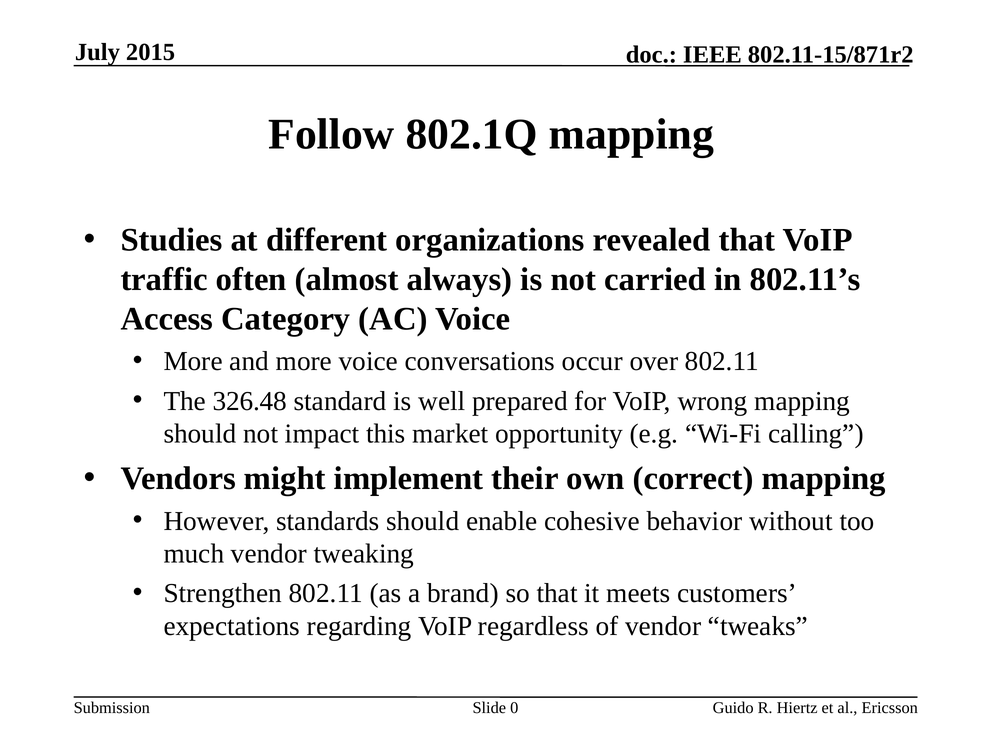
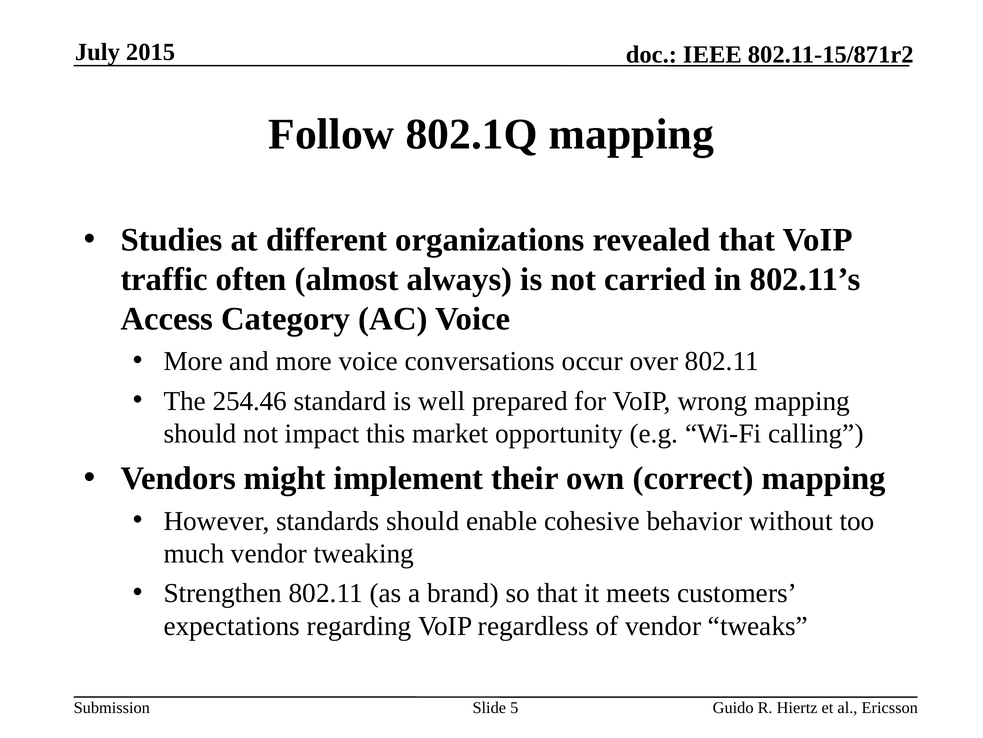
326.48: 326.48 -> 254.46
0: 0 -> 5
